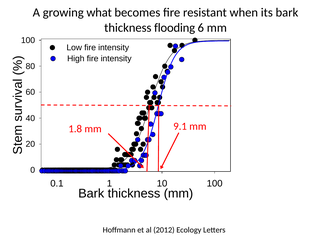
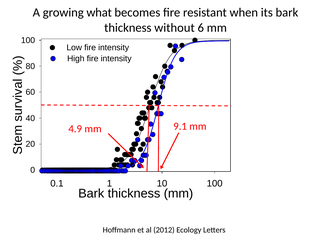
flooding: flooding -> without
1.8: 1.8 -> 4.9
